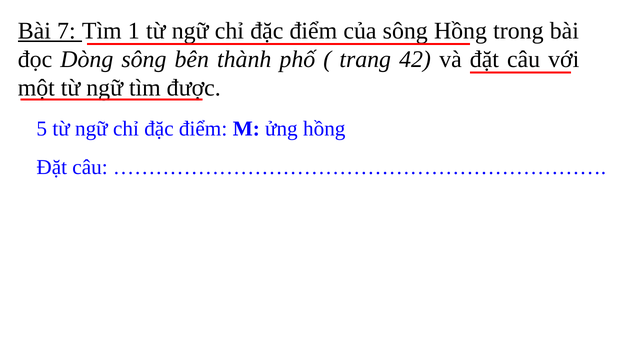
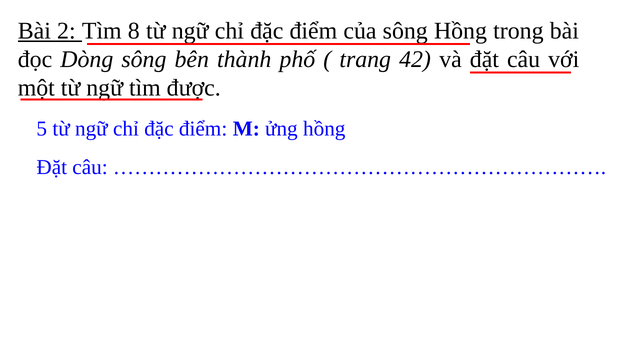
7: 7 -> 2
1: 1 -> 8
